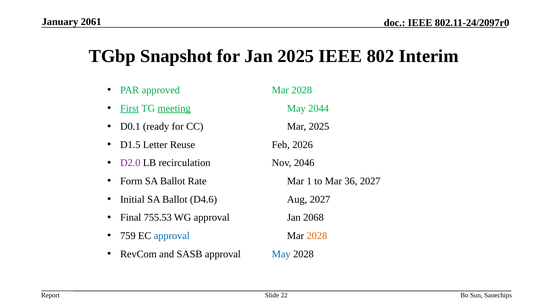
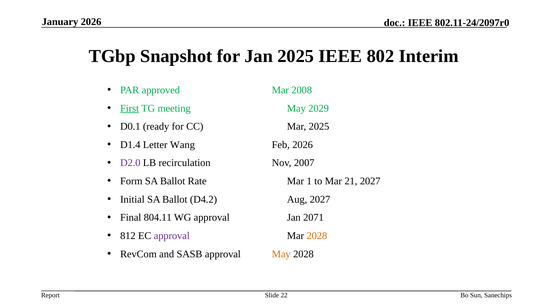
January 2061: 2061 -> 2026
approved Mar 2028: 2028 -> 2008
meeting underline: present -> none
2044: 2044 -> 2029
D1.5: D1.5 -> D1.4
Reuse: Reuse -> Wang
2046: 2046 -> 2007
36: 36 -> 21
D4.6: D4.6 -> D4.2
755.53: 755.53 -> 804.11
2068: 2068 -> 2071
759: 759 -> 812
approval at (172, 236) colour: blue -> purple
May at (281, 254) colour: blue -> orange
